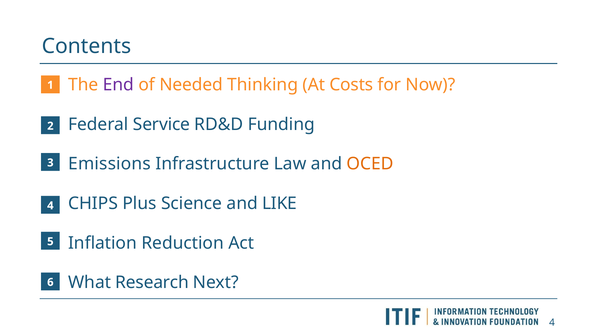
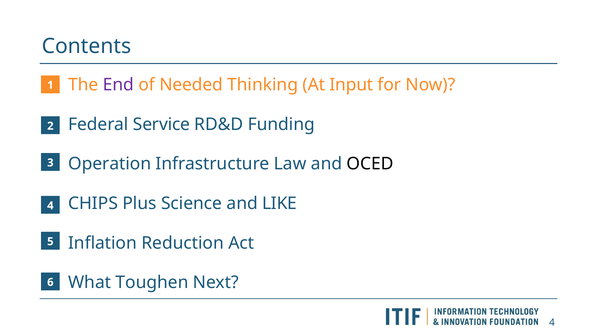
Costs: Costs -> Input
Emissions: Emissions -> Operation
OCED colour: orange -> black
Research: Research -> Toughen
